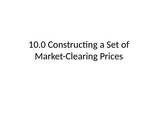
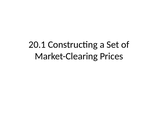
10.0: 10.0 -> 20.1
